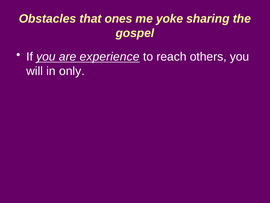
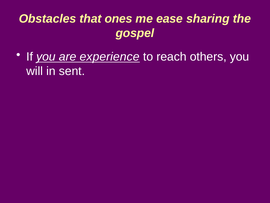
yoke: yoke -> ease
only: only -> sent
